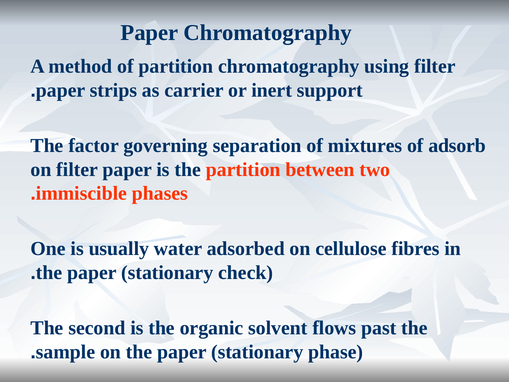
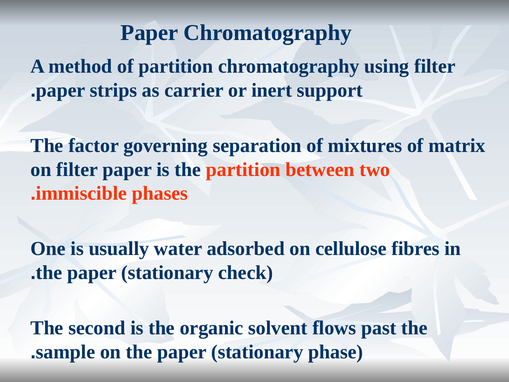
adsorb: adsorb -> matrix
